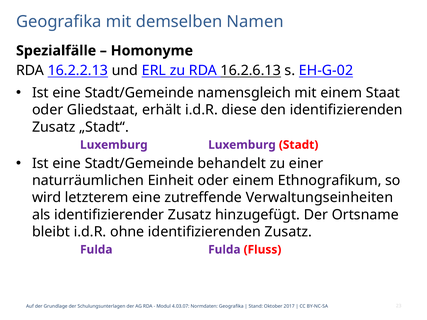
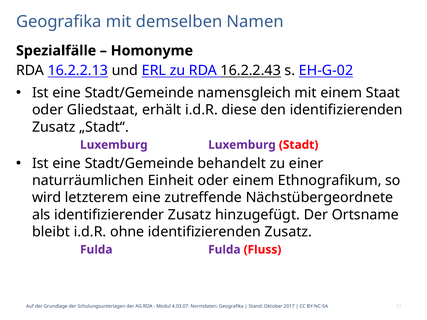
16.2.6.13: 16.2.6.13 -> 16.2.2.43
Verwaltungseinheiten: Verwaltungseinheiten -> Nächstübergeordnete
